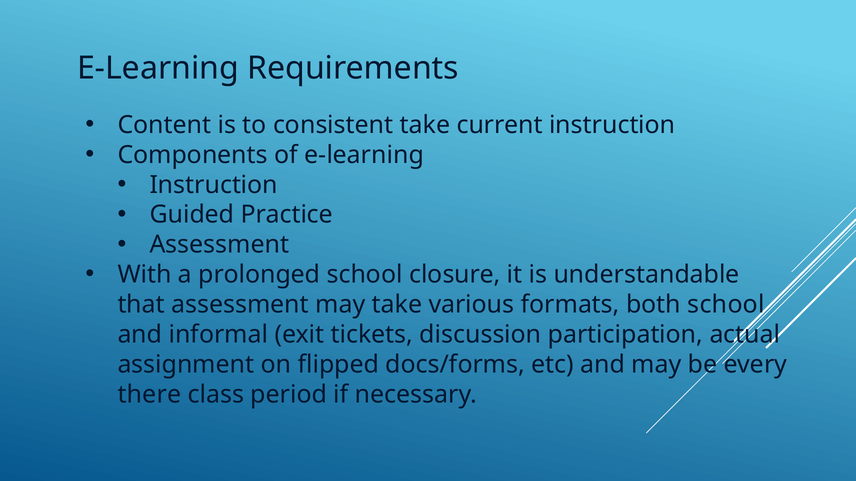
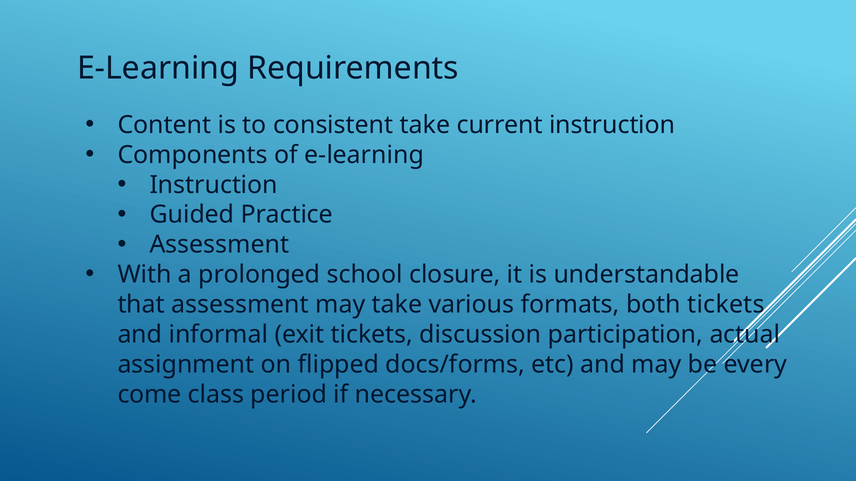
both school: school -> tickets
there: there -> come
